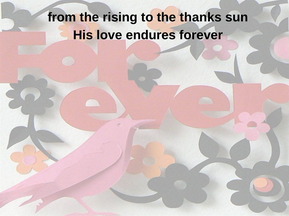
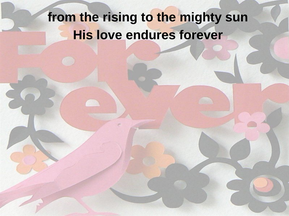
thanks: thanks -> mighty
